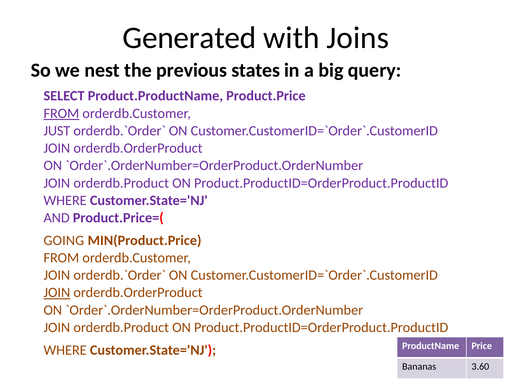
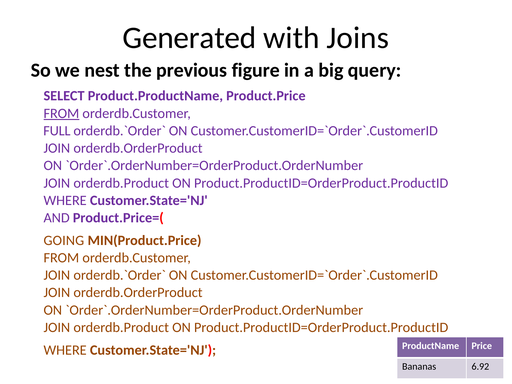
states: states -> figure
JUST: JUST -> FULL
JOIN at (57, 293) underline: present -> none
3.60: 3.60 -> 6.92
